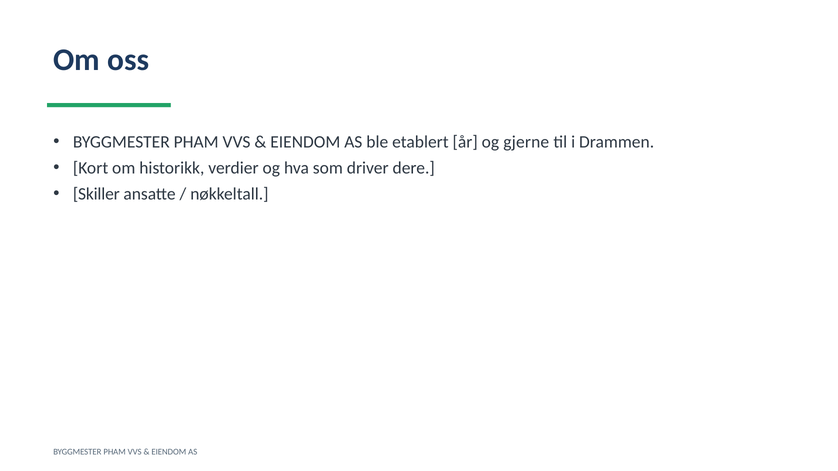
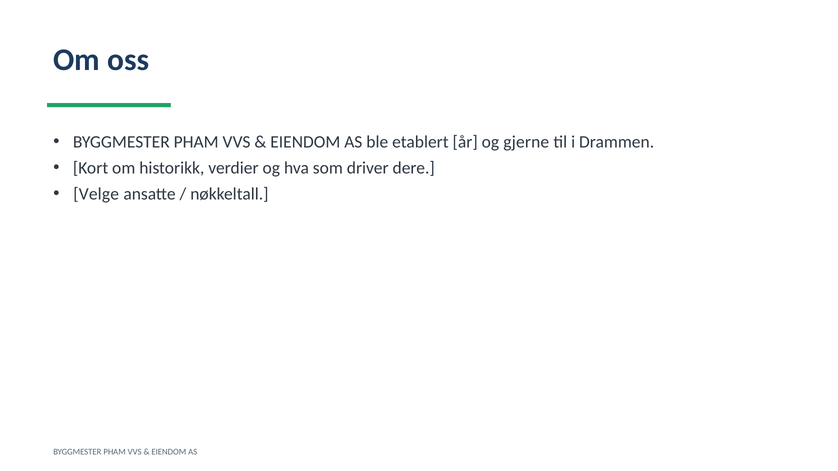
Skiller: Skiller -> Velge
